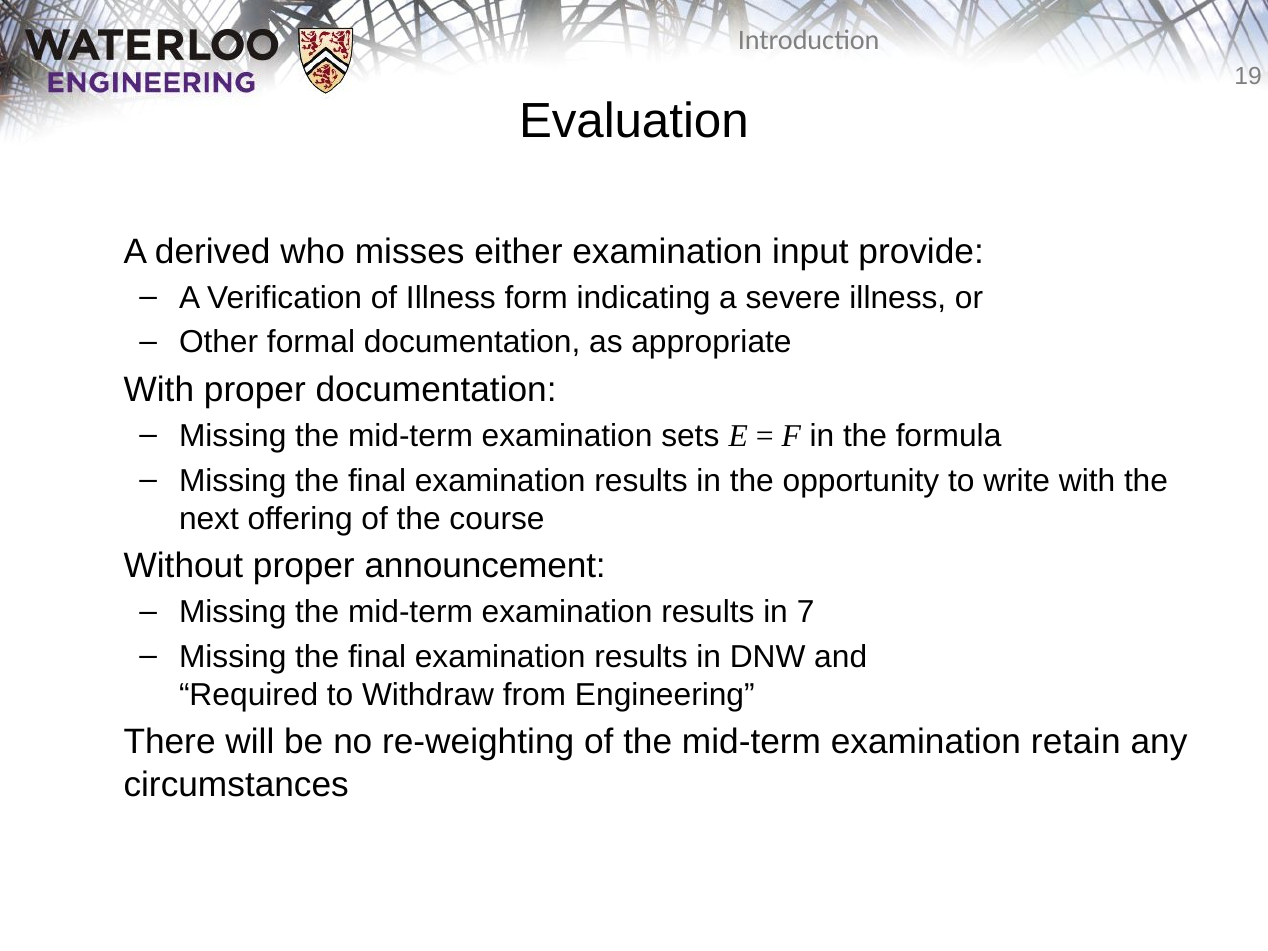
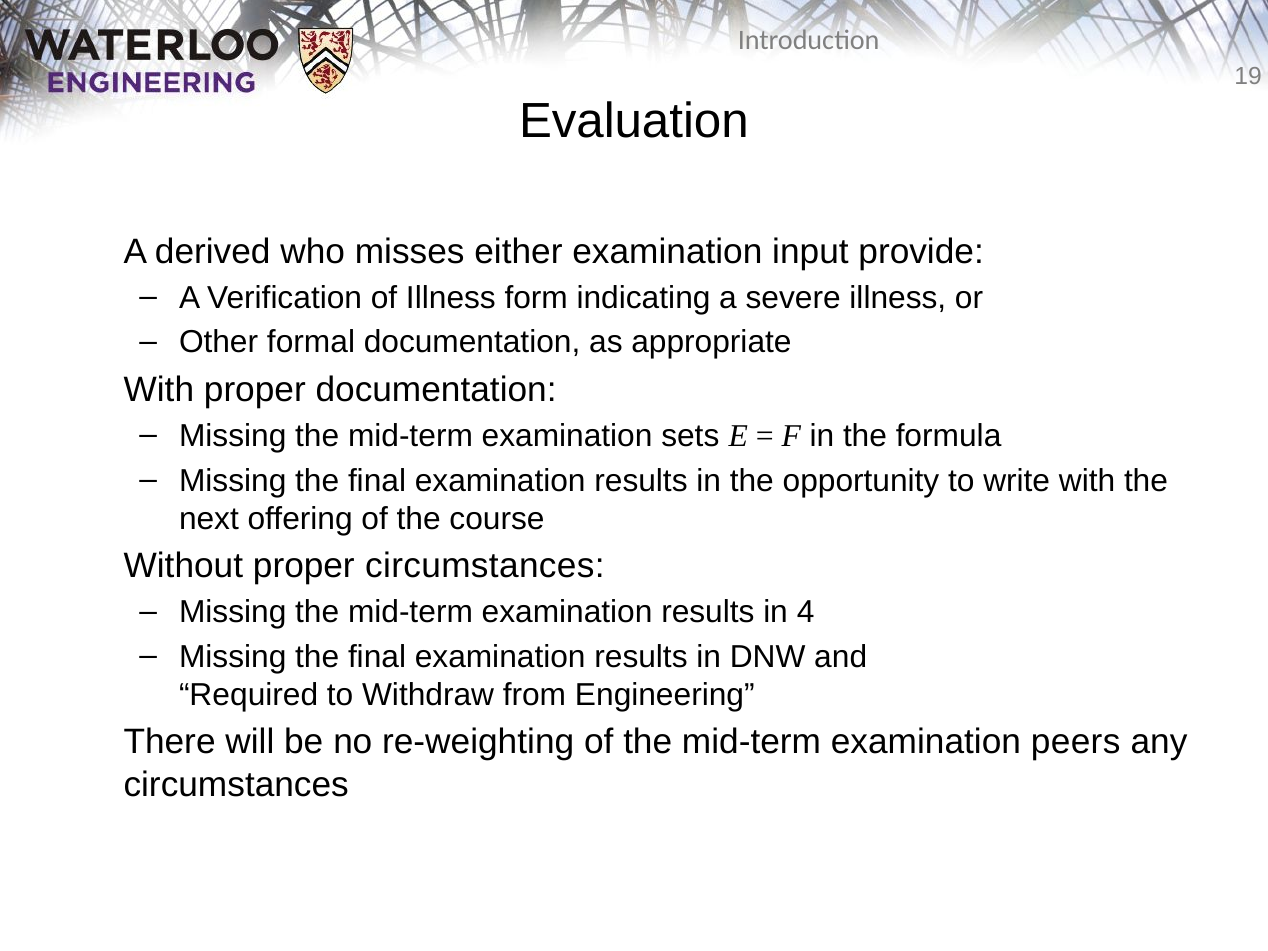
proper announcement: announcement -> circumstances
7: 7 -> 4
retain: retain -> peers
